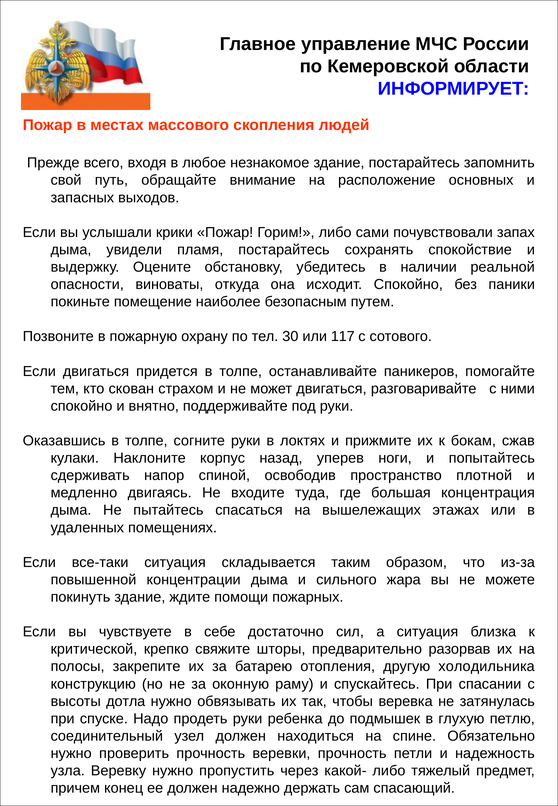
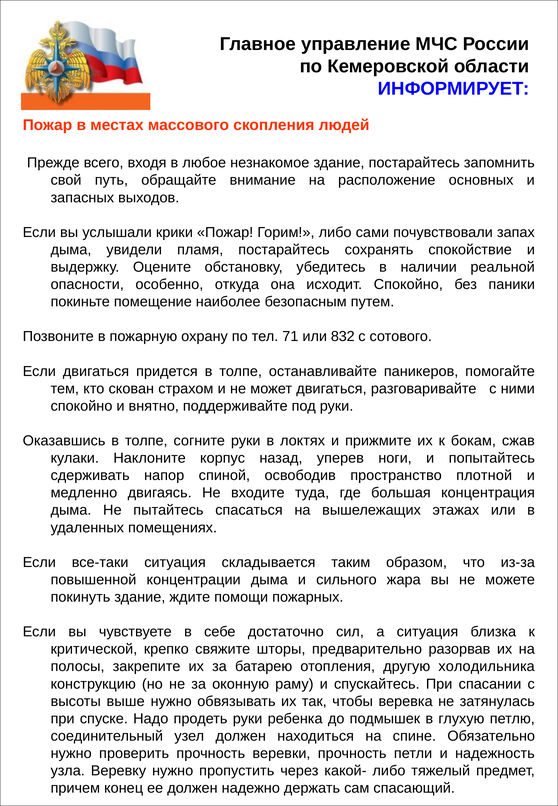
виноваты: виноваты -> особенно
30: 30 -> 71
117: 117 -> 832
дотла: дотла -> выше
